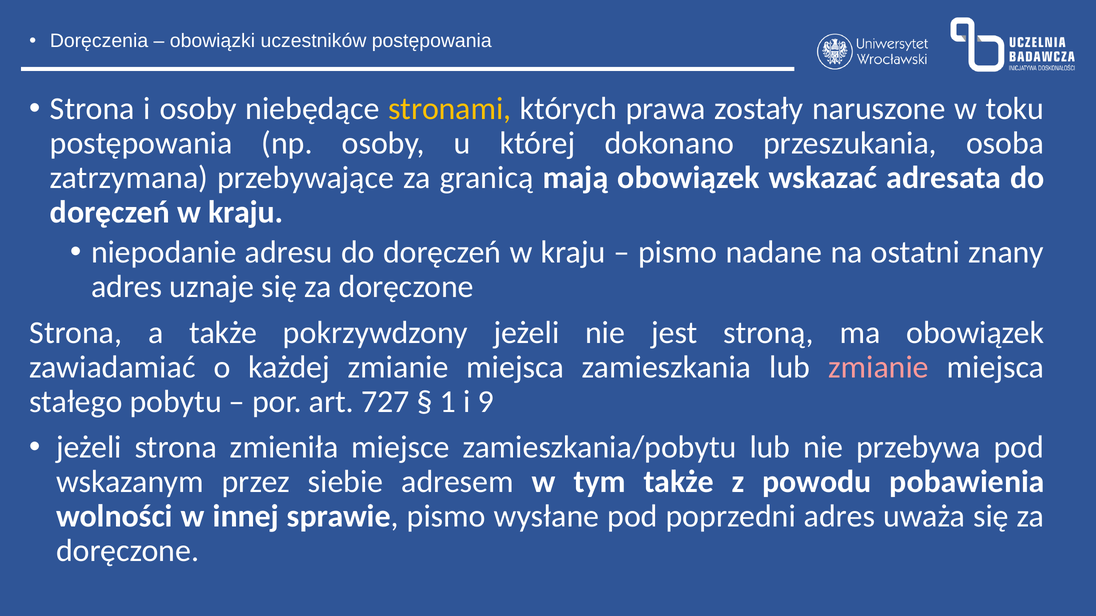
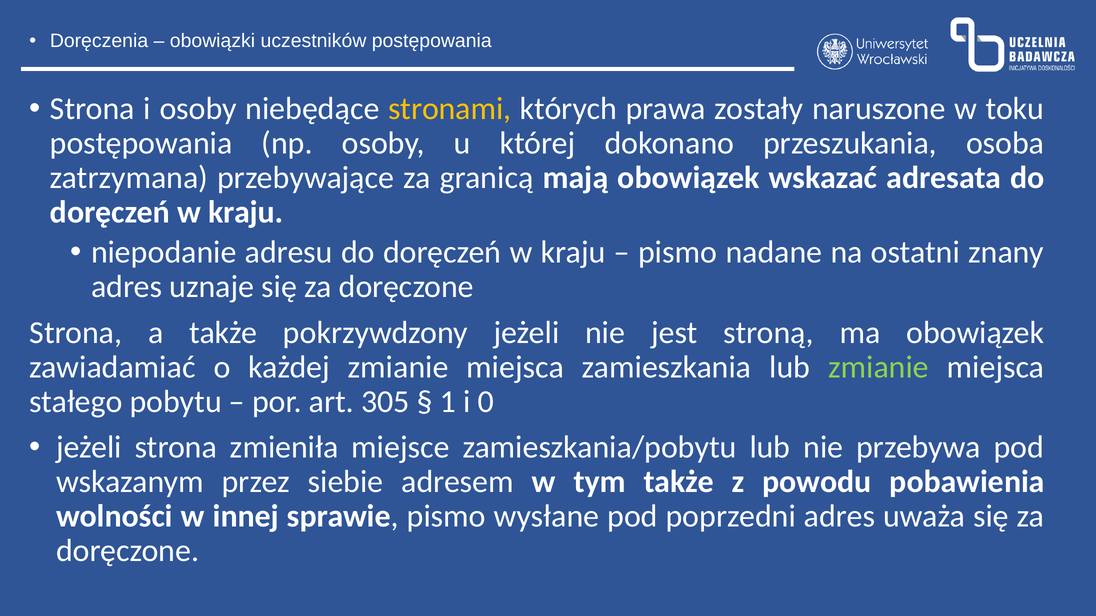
zmianie at (879, 367) colour: pink -> light green
727: 727 -> 305
9: 9 -> 0
